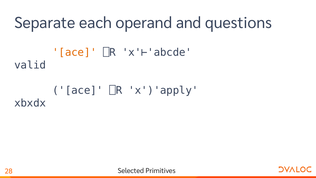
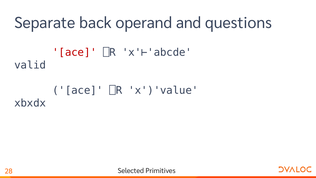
each: each -> back
ace at (75, 52) colour: orange -> red
x')'apply: x')'apply -> x')'value
